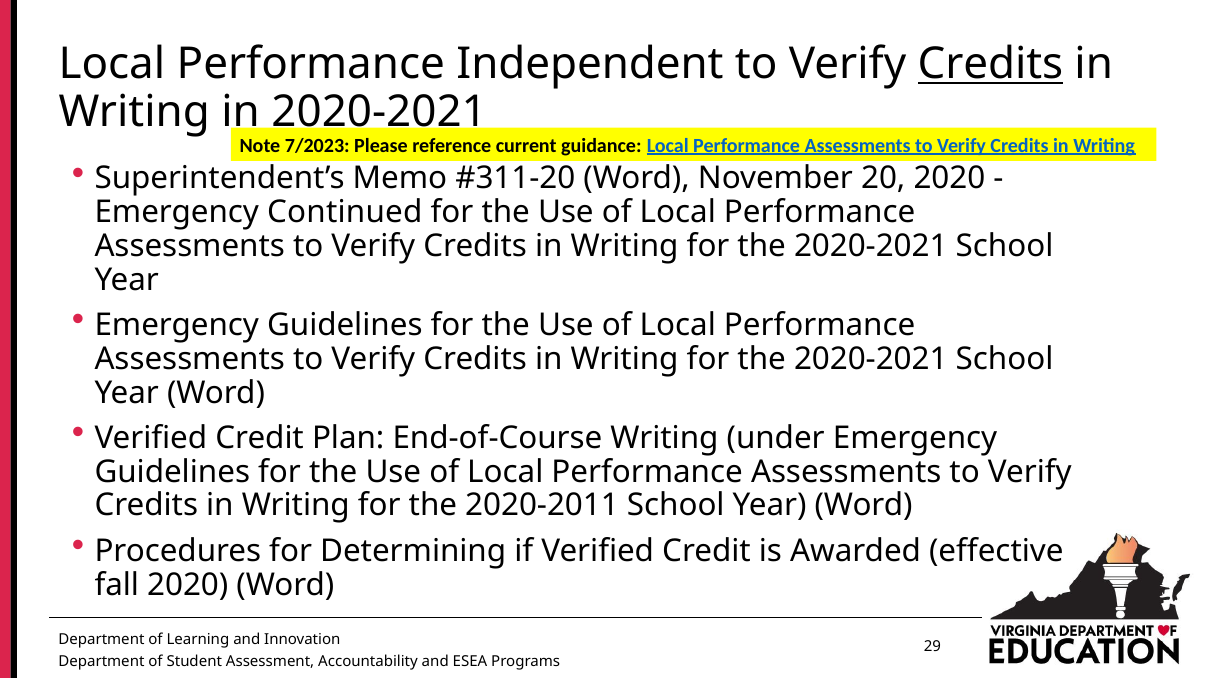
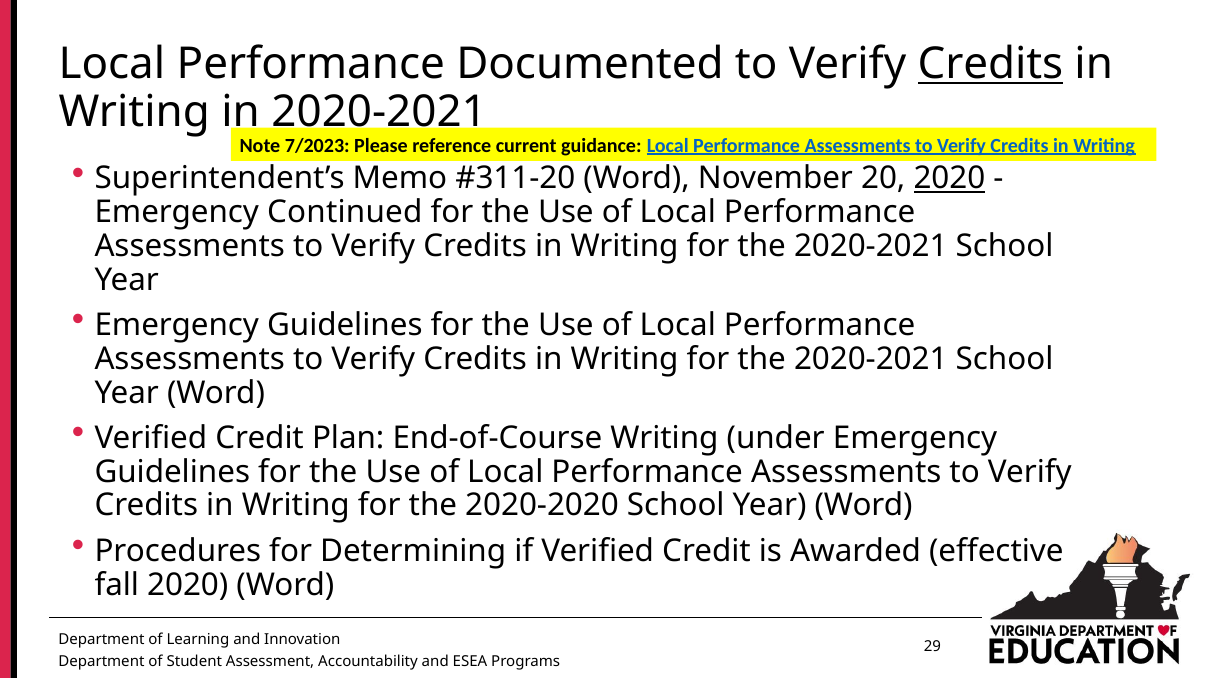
Independent: Independent -> Documented
2020 at (949, 178) underline: none -> present
2020-2011: 2020-2011 -> 2020-2020
